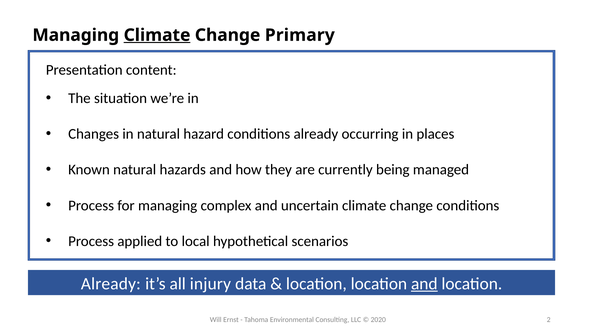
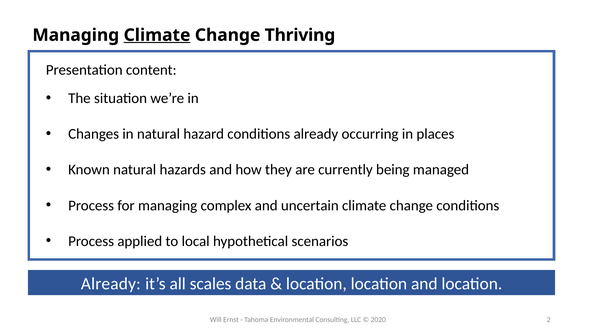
Primary: Primary -> Thriving
injury: injury -> scales
and at (424, 284) underline: present -> none
